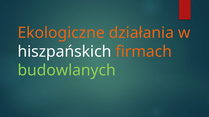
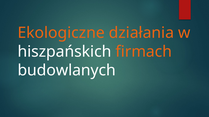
budowlanych colour: light green -> white
